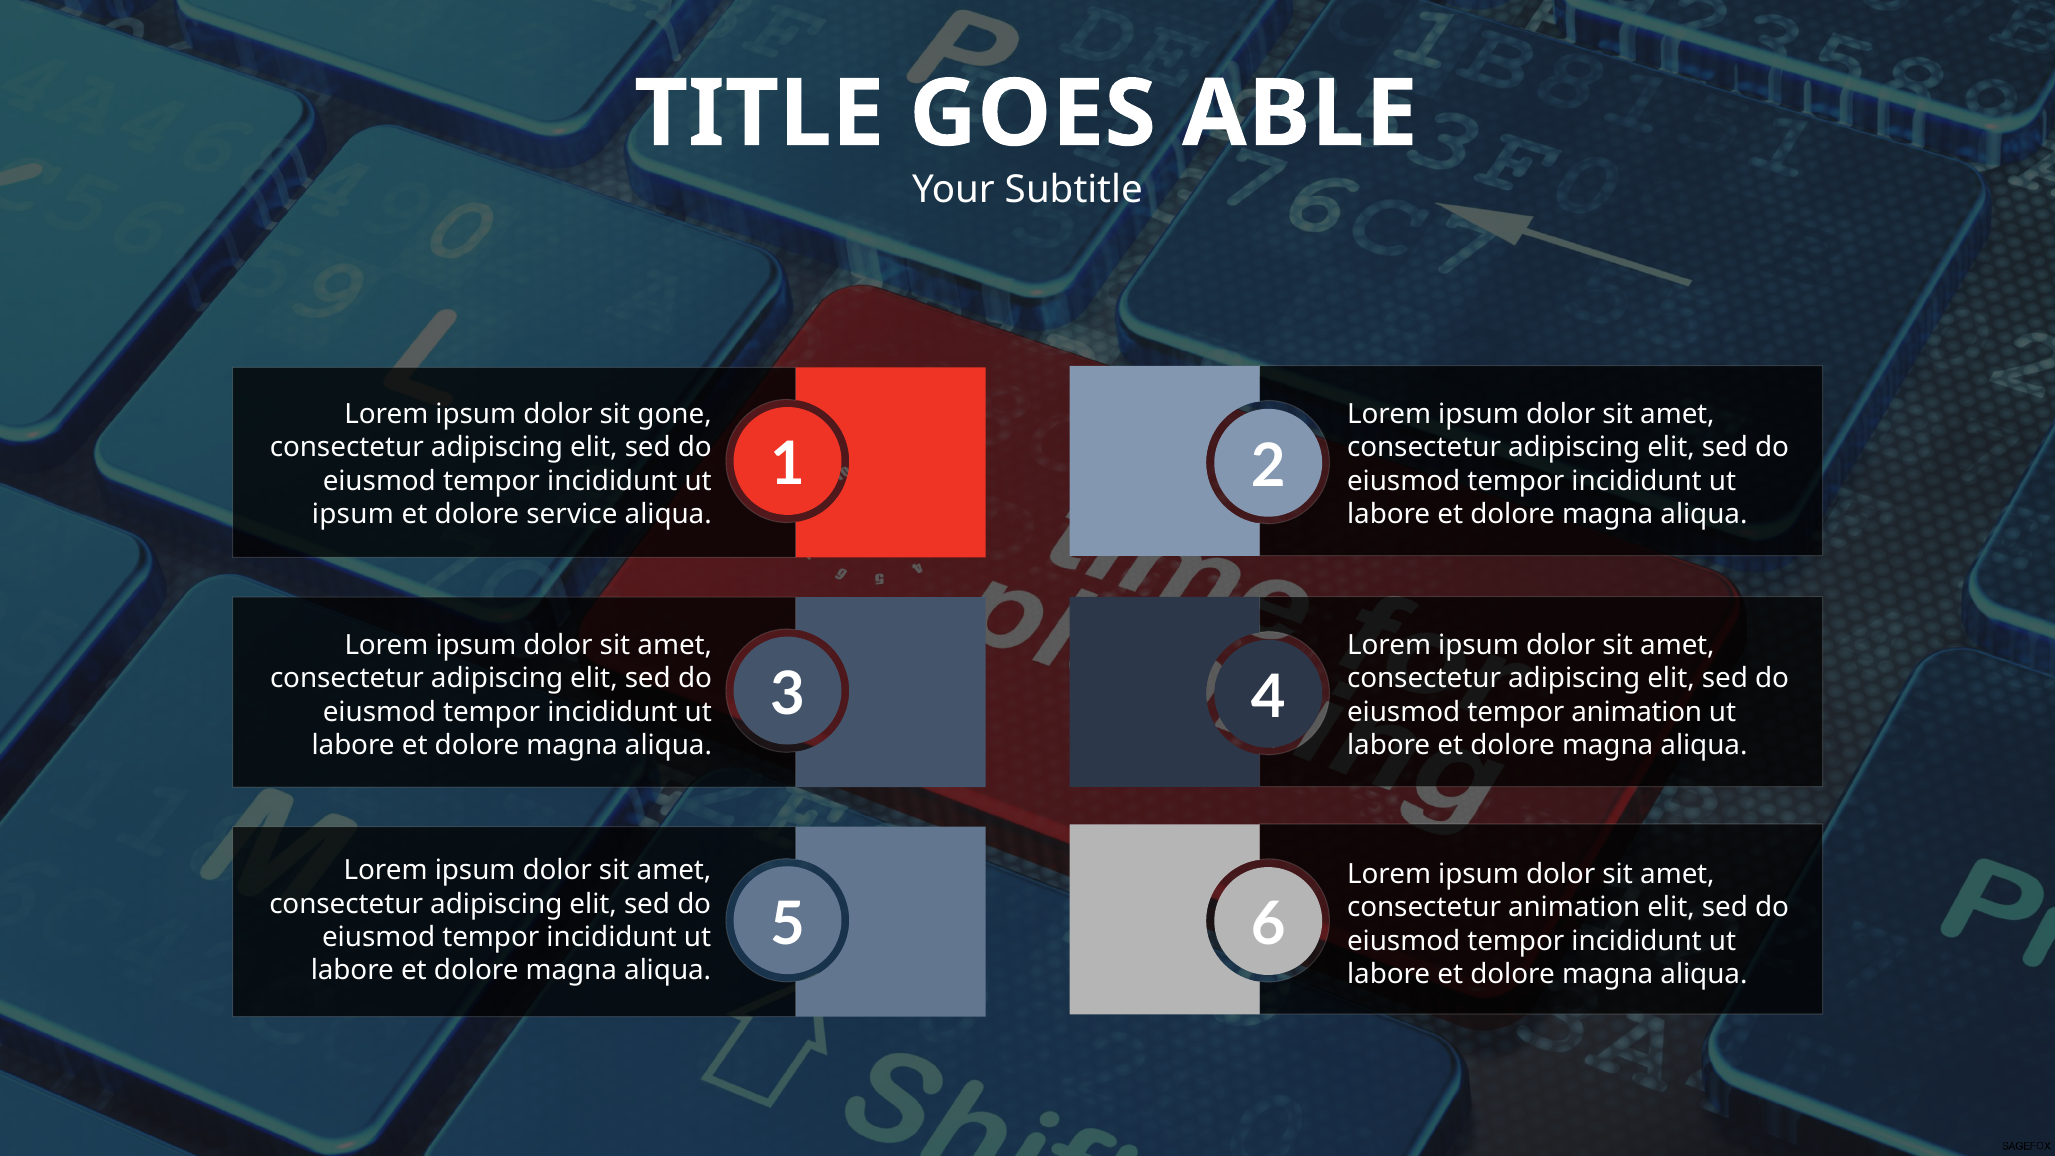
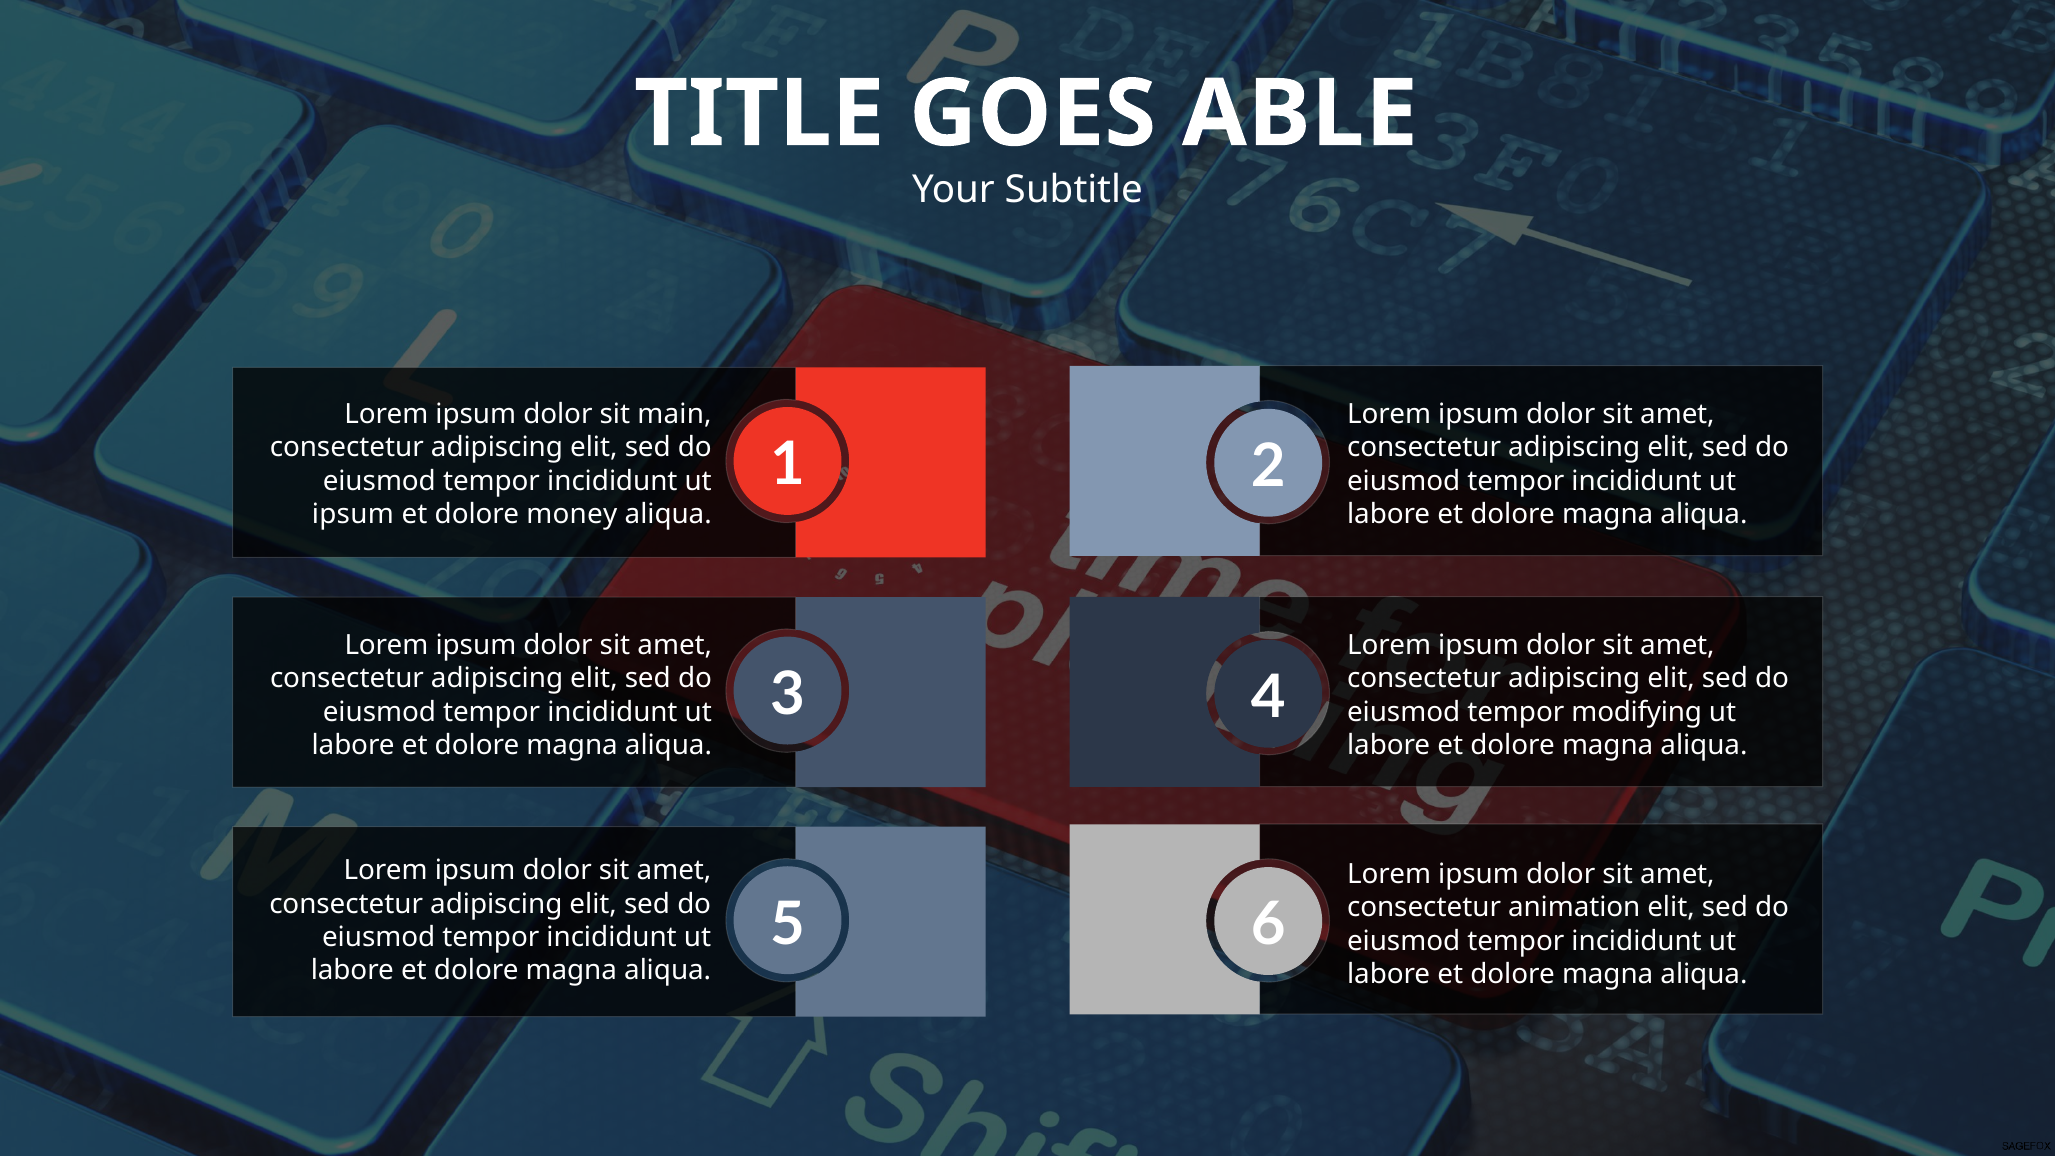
gone: gone -> main
service: service -> money
tempor animation: animation -> modifying
